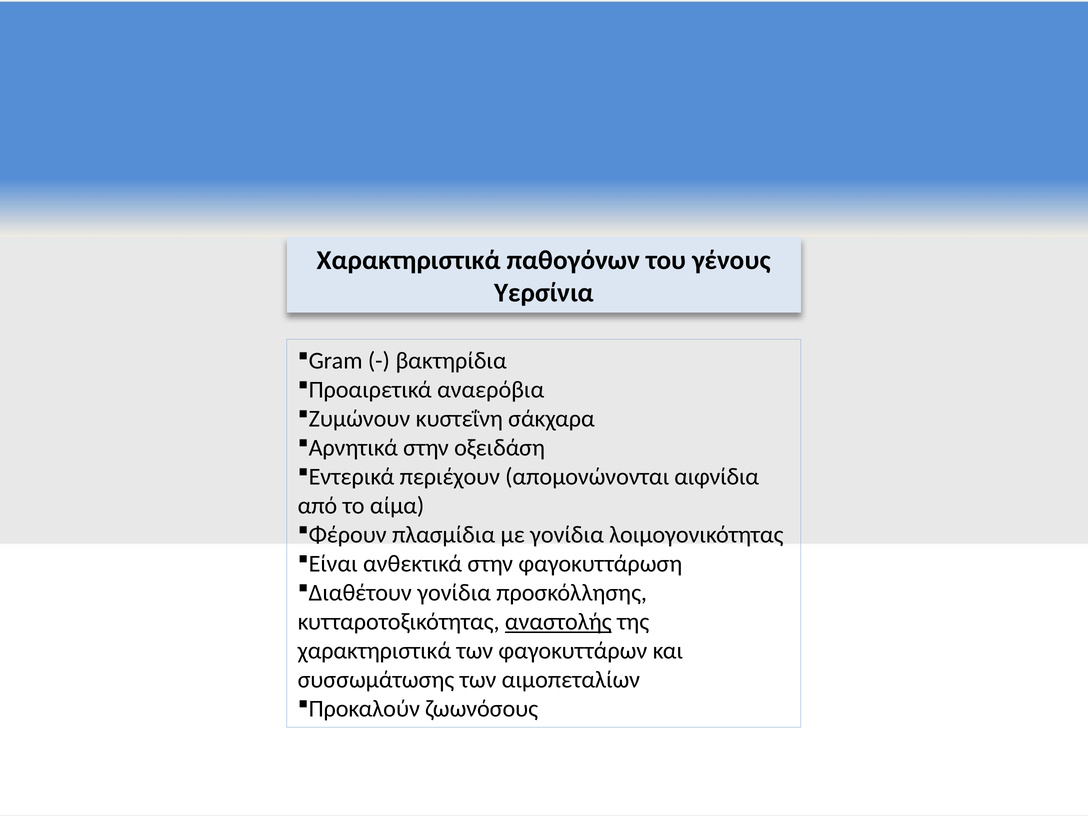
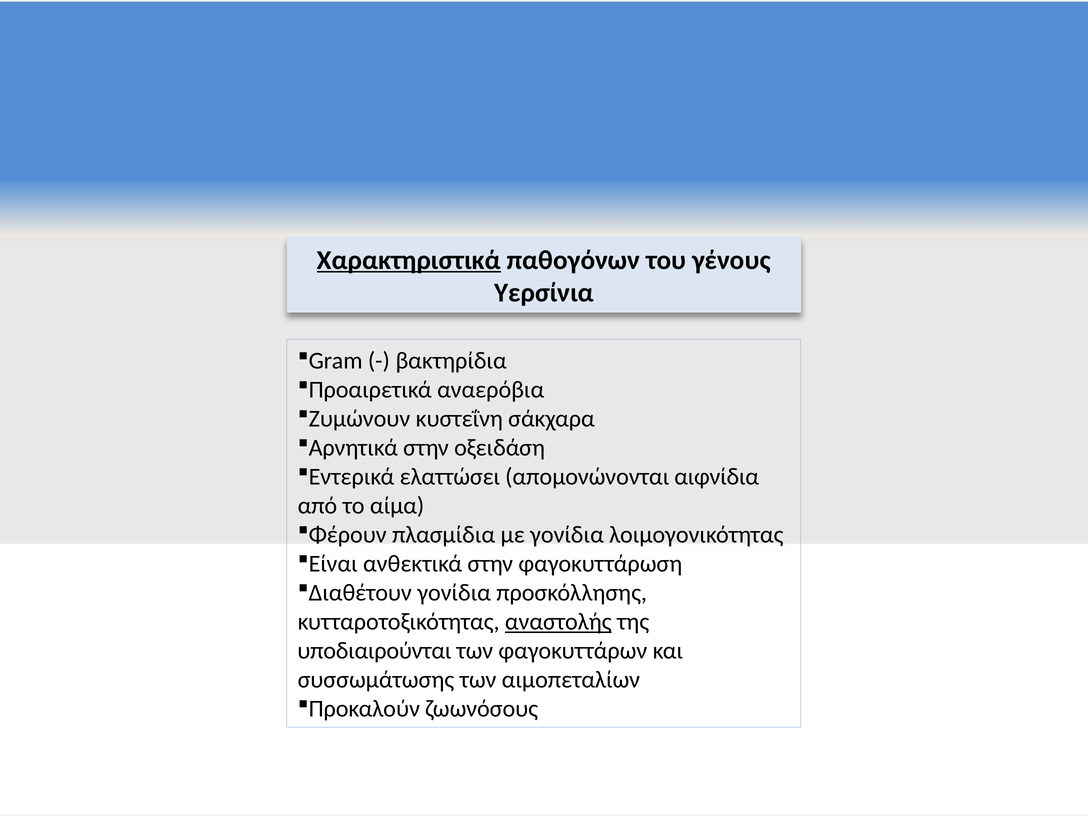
Χαρακτηριστικά at (409, 260) underline: none -> present
περιέχουν: περιέχουν -> ελαττώσει
χαρακτηριστικά at (374, 651): χαρακτηριστικά -> υποδιαιρούνται
